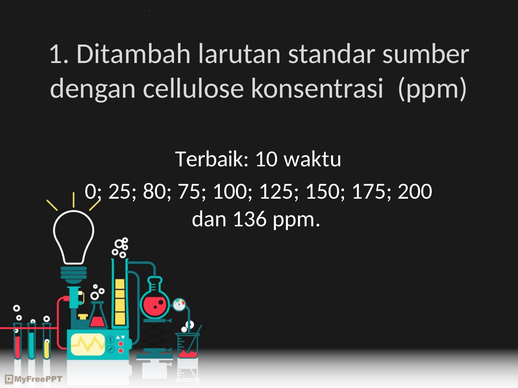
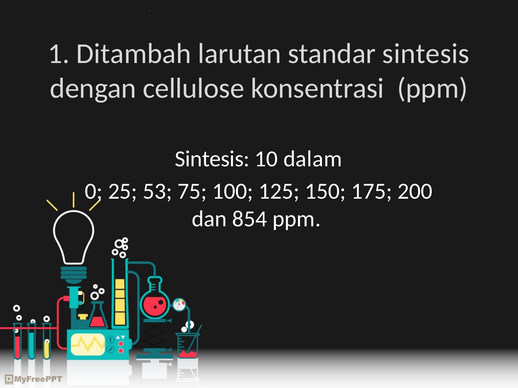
standar sumber: sumber -> sintesis
Terbaik at (212, 159): Terbaik -> Sintesis
waktu: waktu -> dalam
80: 80 -> 53
136: 136 -> 854
